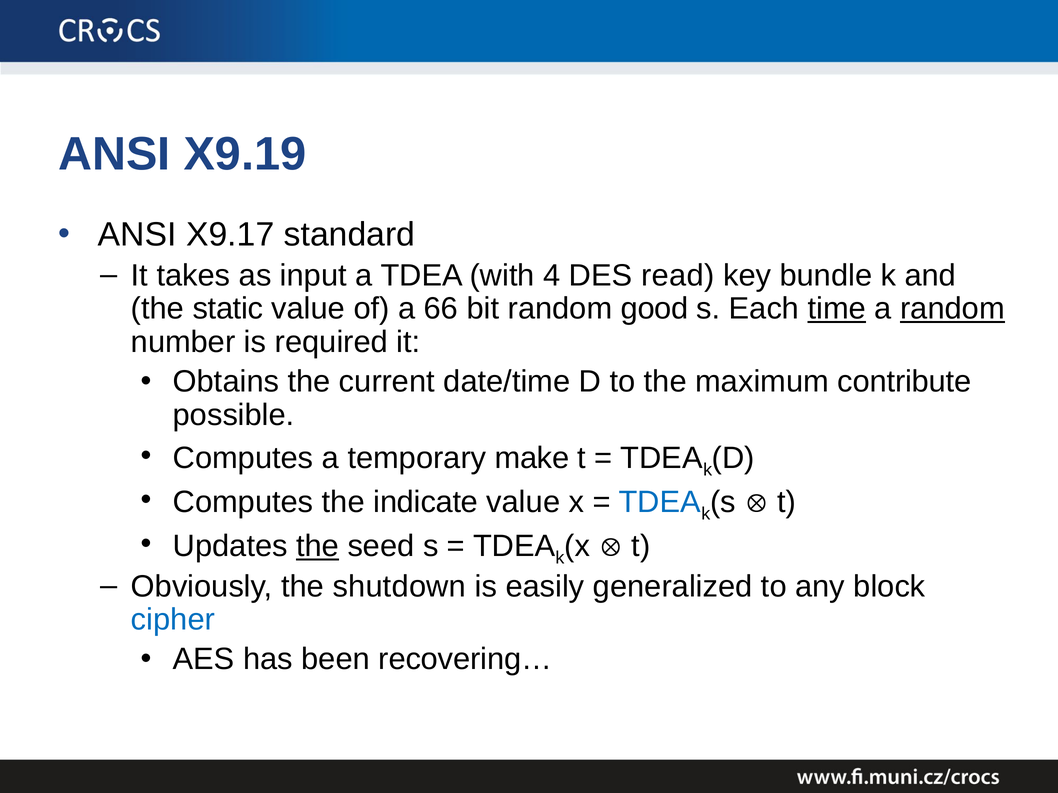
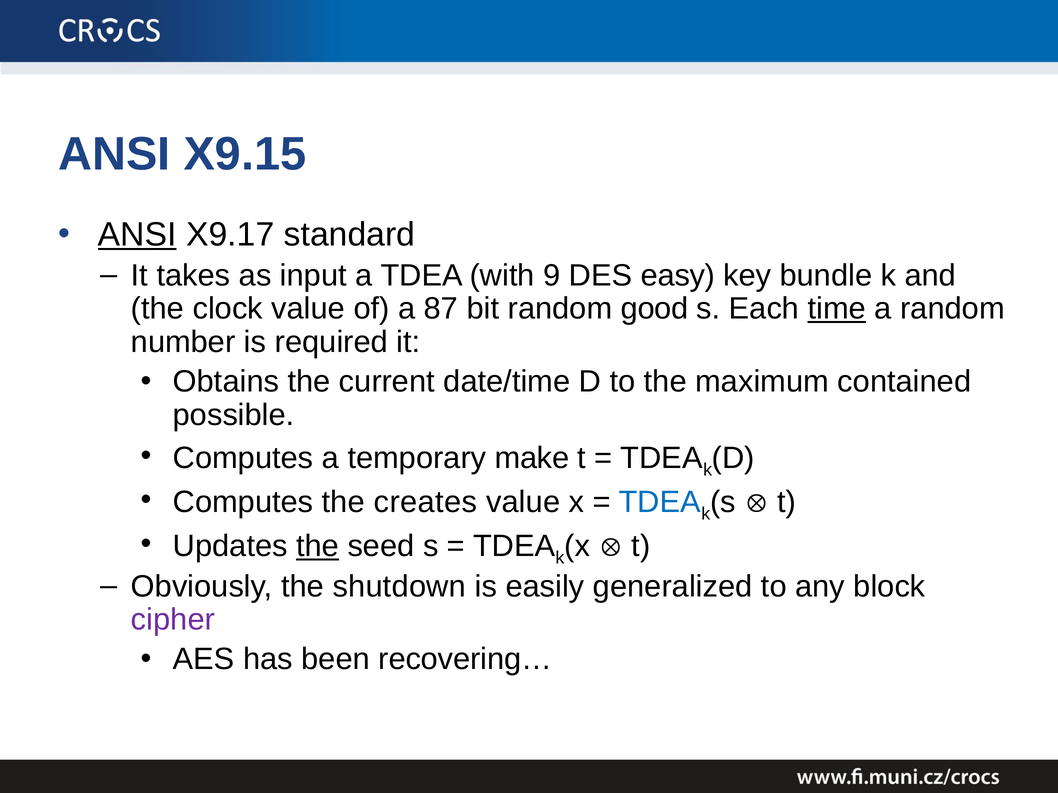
X9.19: X9.19 -> X9.15
ANSI at (137, 235) underline: none -> present
4: 4 -> 9
read: read -> easy
static: static -> clock
66: 66 -> 87
random at (953, 309) underline: present -> none
contribute: contribute -> contained
indicate: indicate -> creates
cipher colour: blue -> purple
